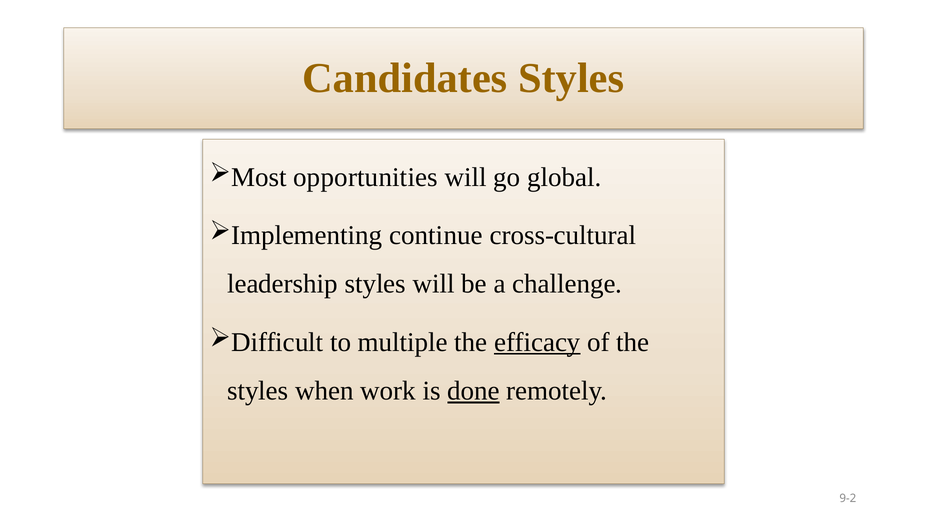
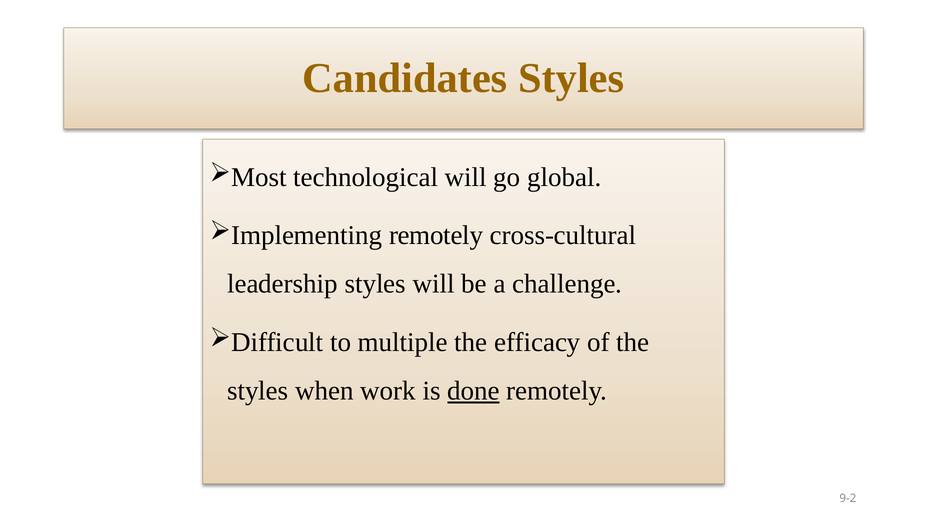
opportunities: opportunities -> technological
continue at (436, 235): continue -> remotely
efficacy underline: present -> none
